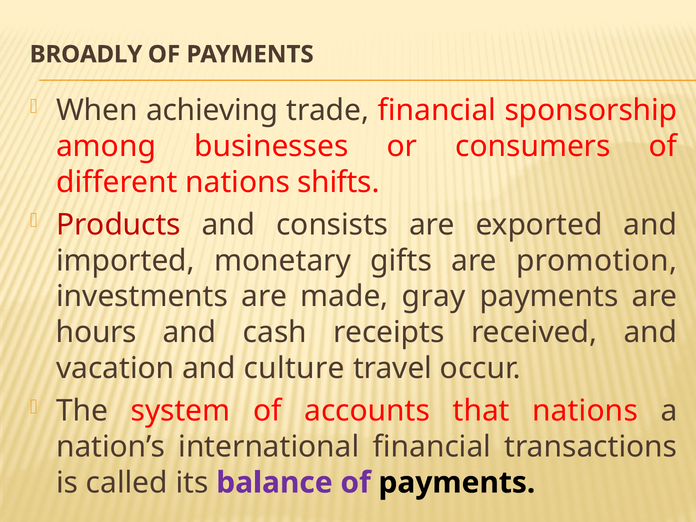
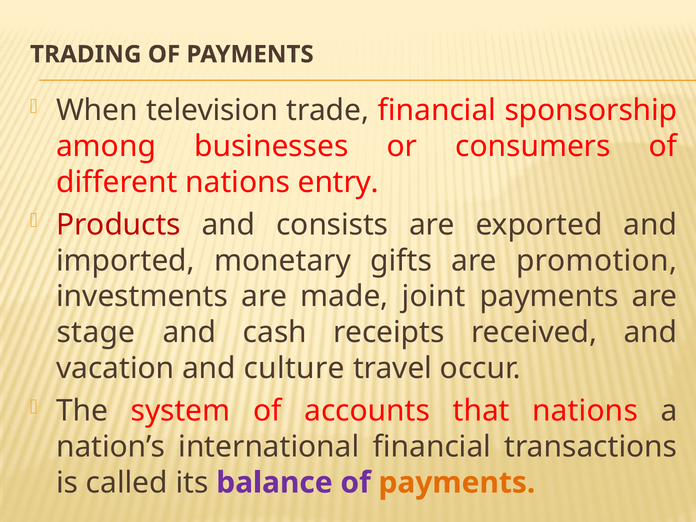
BROADLY: BROADLY -> TRADING
achieving: achieving -> television
shifts: shifts -> entry
gray: gray -> joint
hours: hours -> stage
payments at (457, 483) colour: black -> orange
